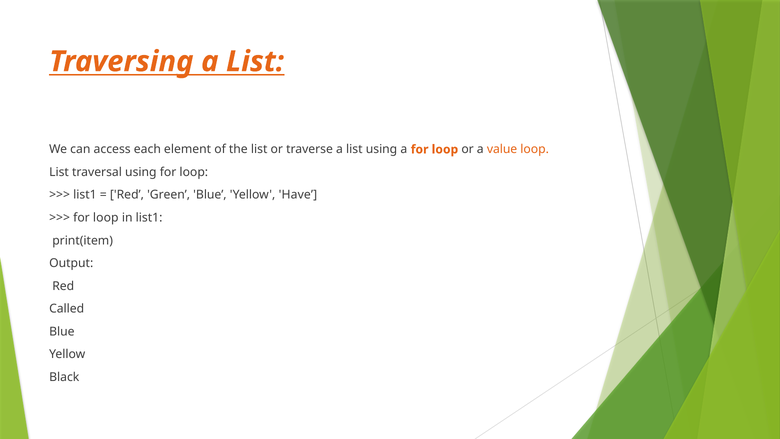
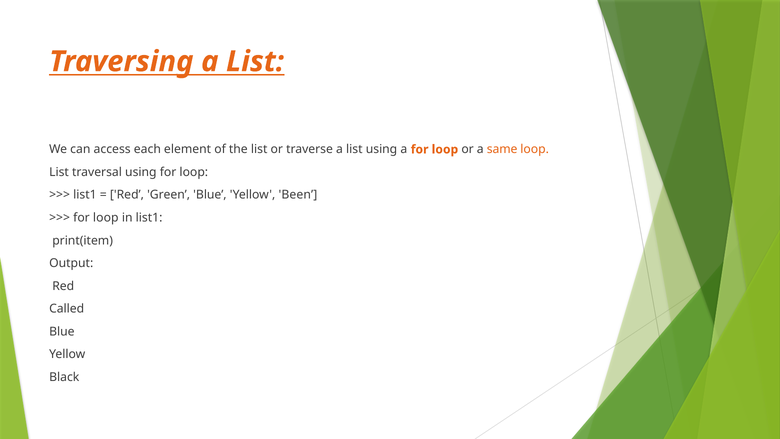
value: value -> same
Have: Have -> Been
